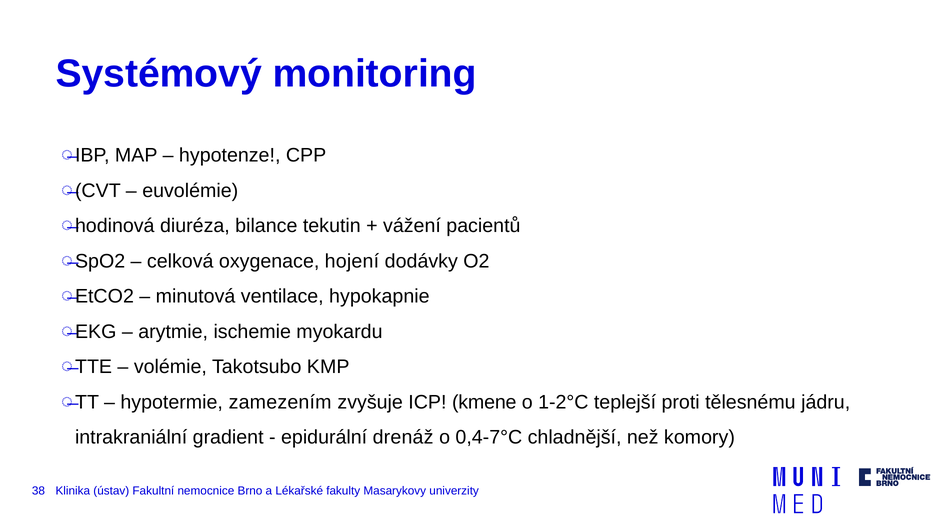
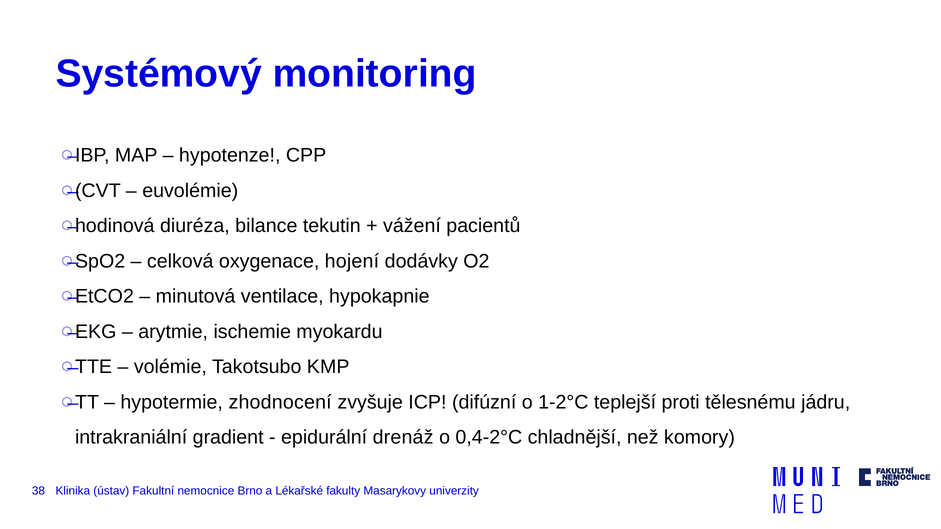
zamezením: zamezením -> zhodnocení
kmene: kmene -> difúzní
0,4-7°C: 0,4-7°C -> 0,4-2°C
